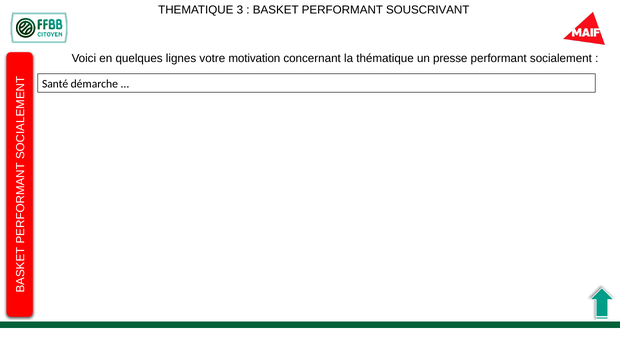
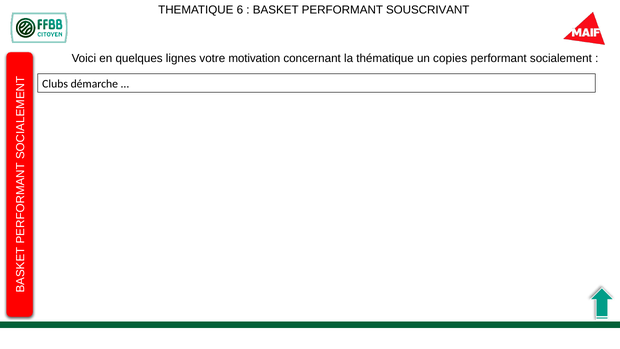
3: 3 -> 6
presse: presse -> copies
Santé: Santé -> Clubs
